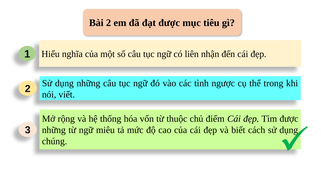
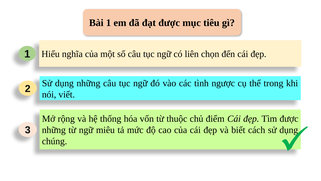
Bài 2: 2 -> 1
nhận: nhận -> chọn
